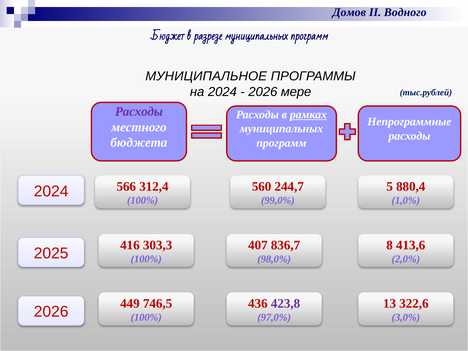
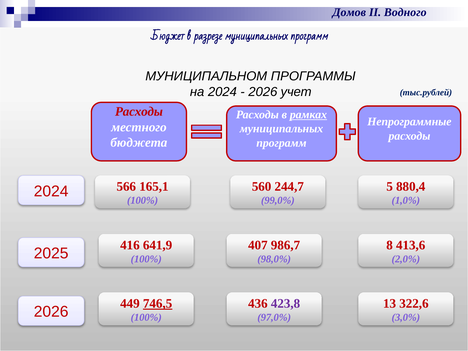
МУНИЦИПАЛЬНОЕ: МУНИЦИПАЛЬНОЕ -> МУНИЦИПАЛЬНОМ
мере: мере -> учет
Расходы at (139, 111) colour: purple -> red
312,4: 312,4 -> 165,1
303,3: 303,3 -> 641,9
836,7: 836,7 -> 986,7
746,5 underline: none -> present
